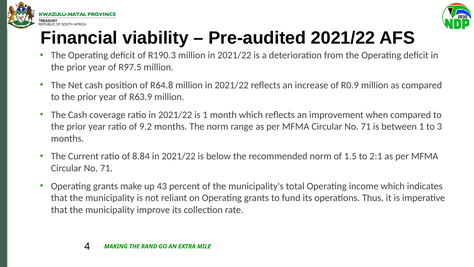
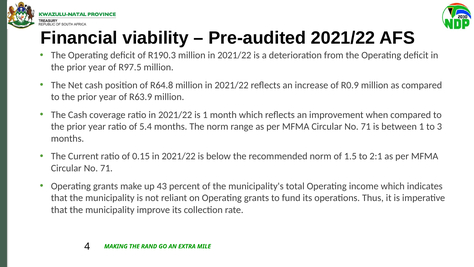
9.2: 9.2 -> 5.4
8.84: 8.84 -> 0.15
